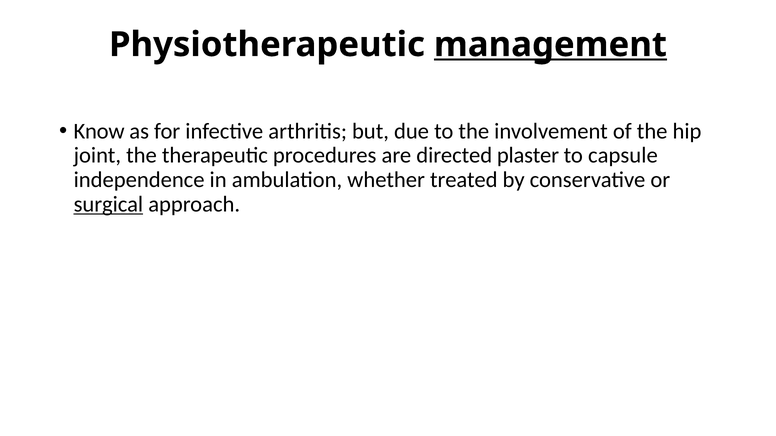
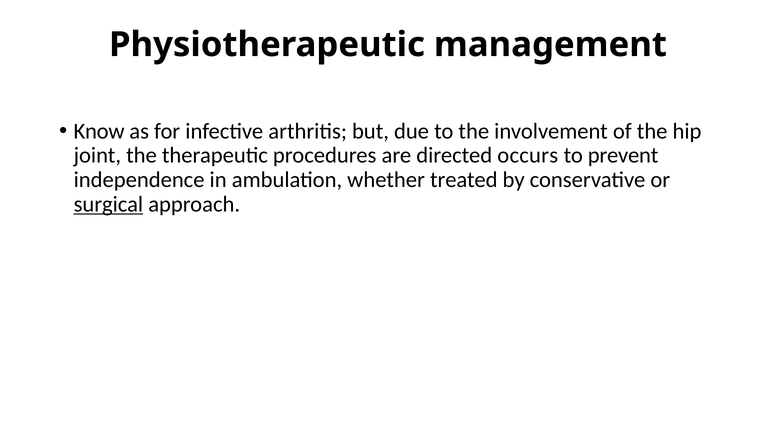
management underline: present -> none
plaster: plaster -> occurs
capsule: capsule -> prevent
